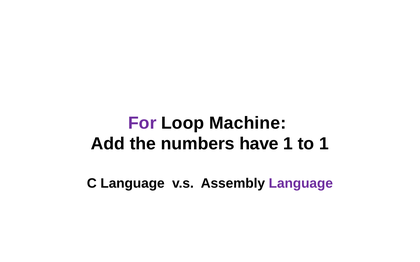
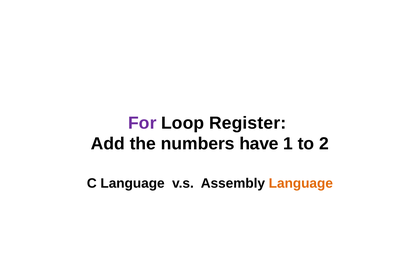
Machine: Machine -> Register
to 1: 1 -> 2
Language at (301, 184) colour: purple -> orange
